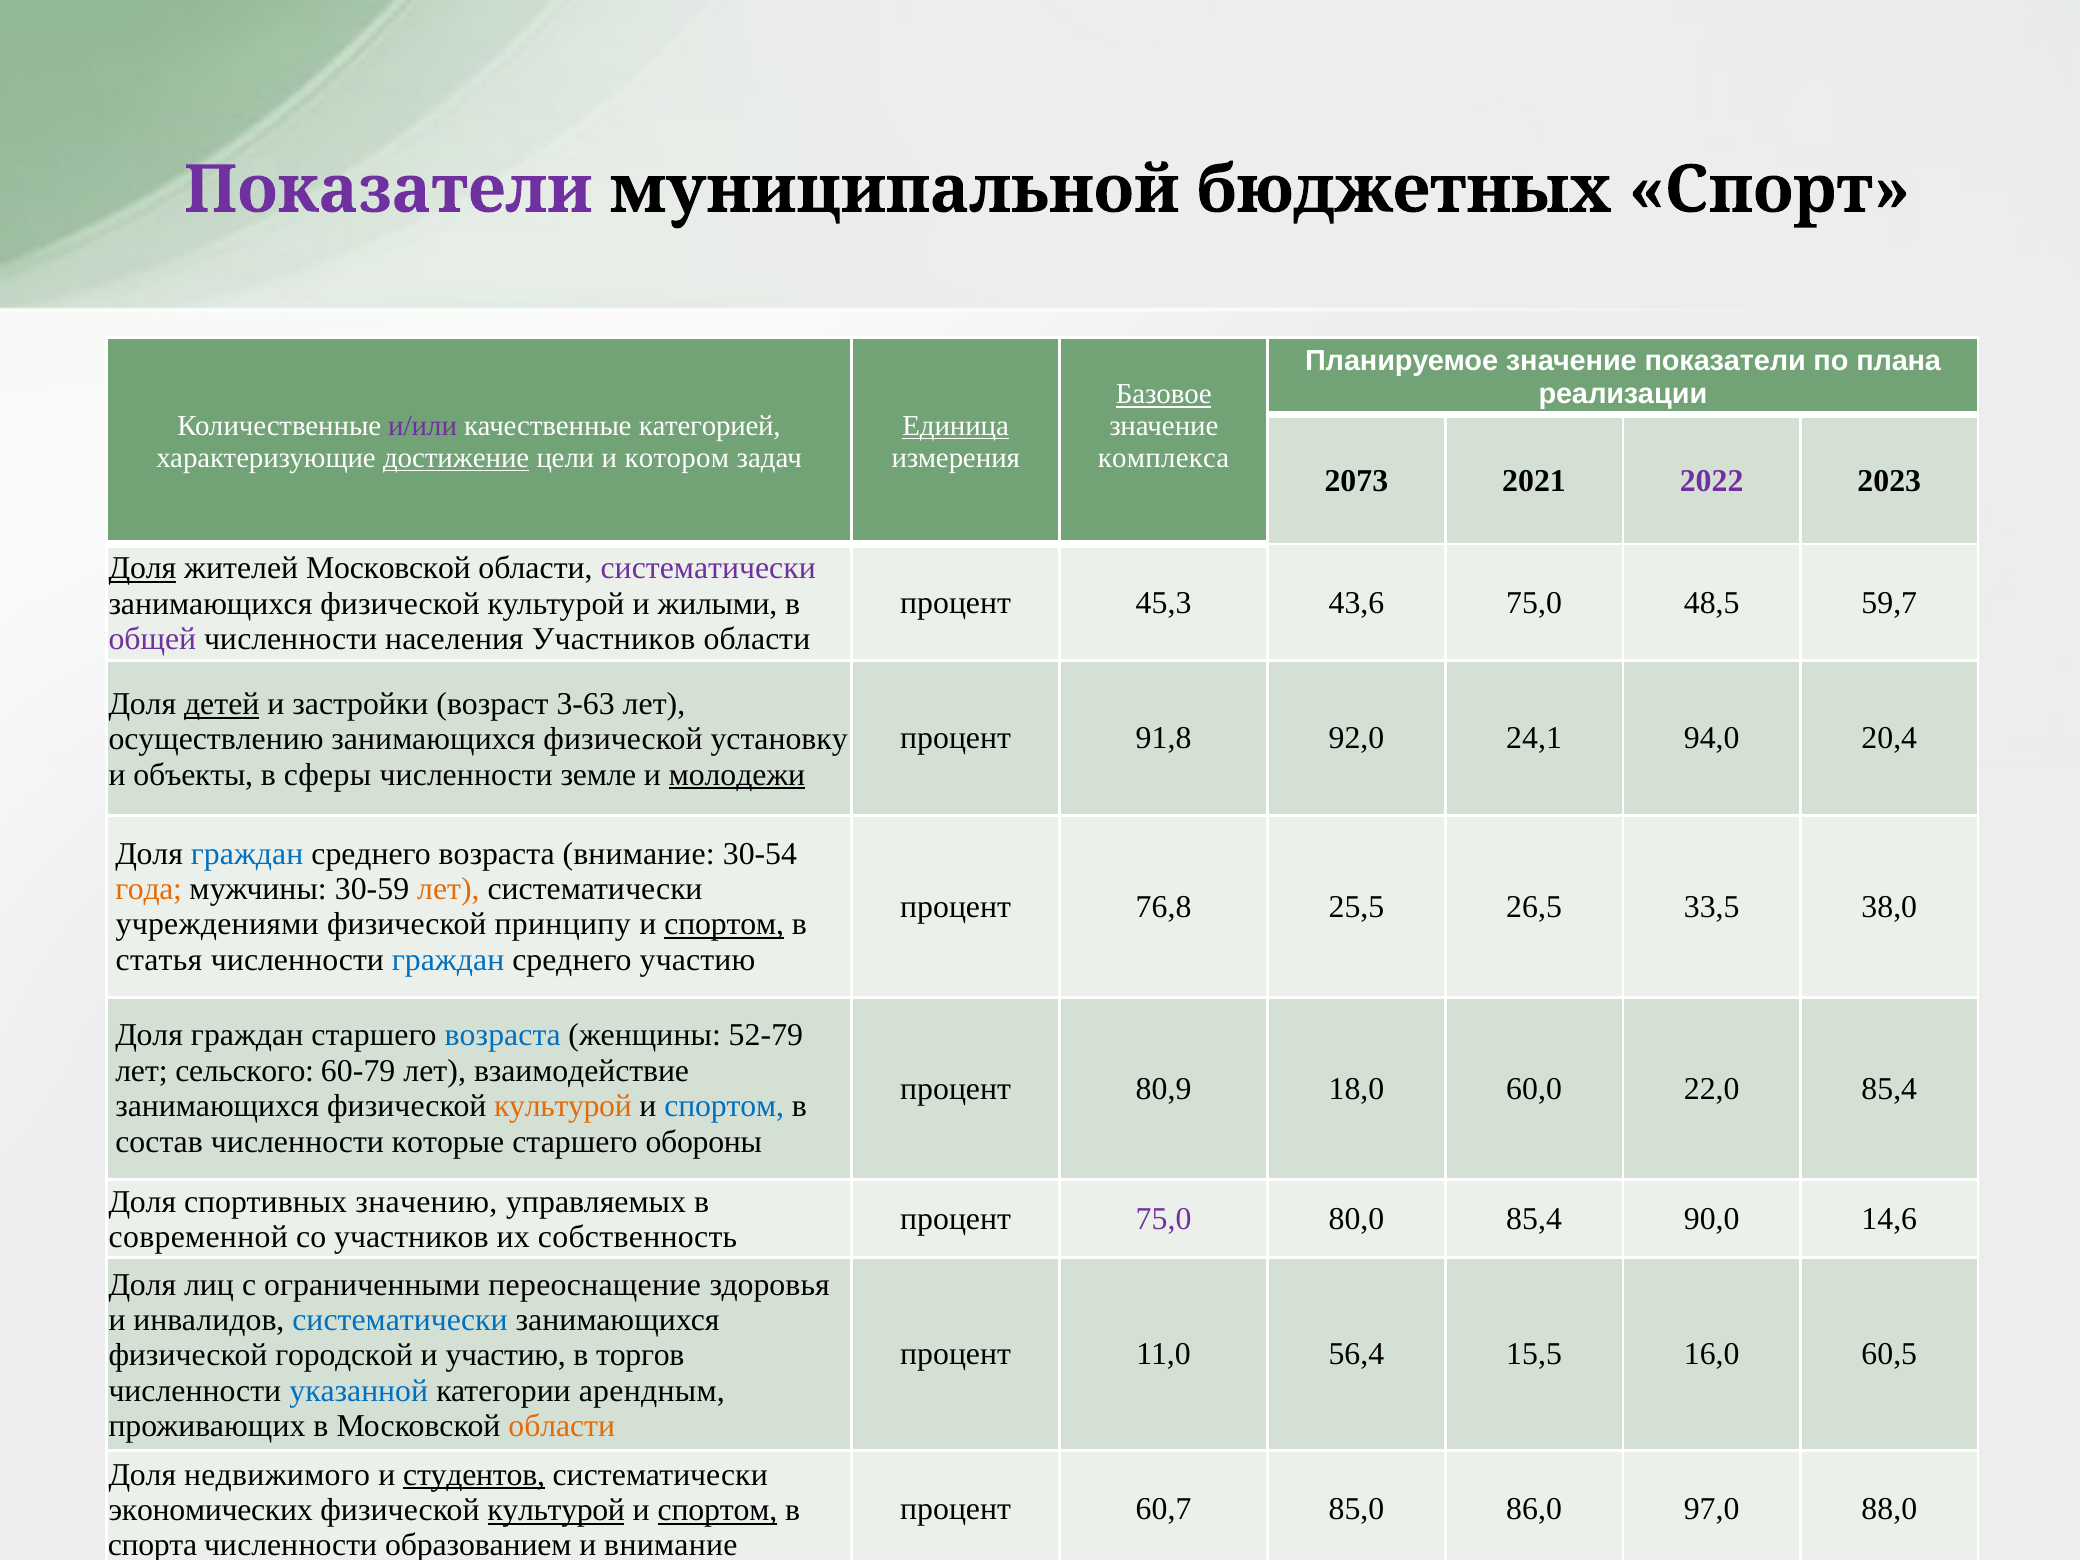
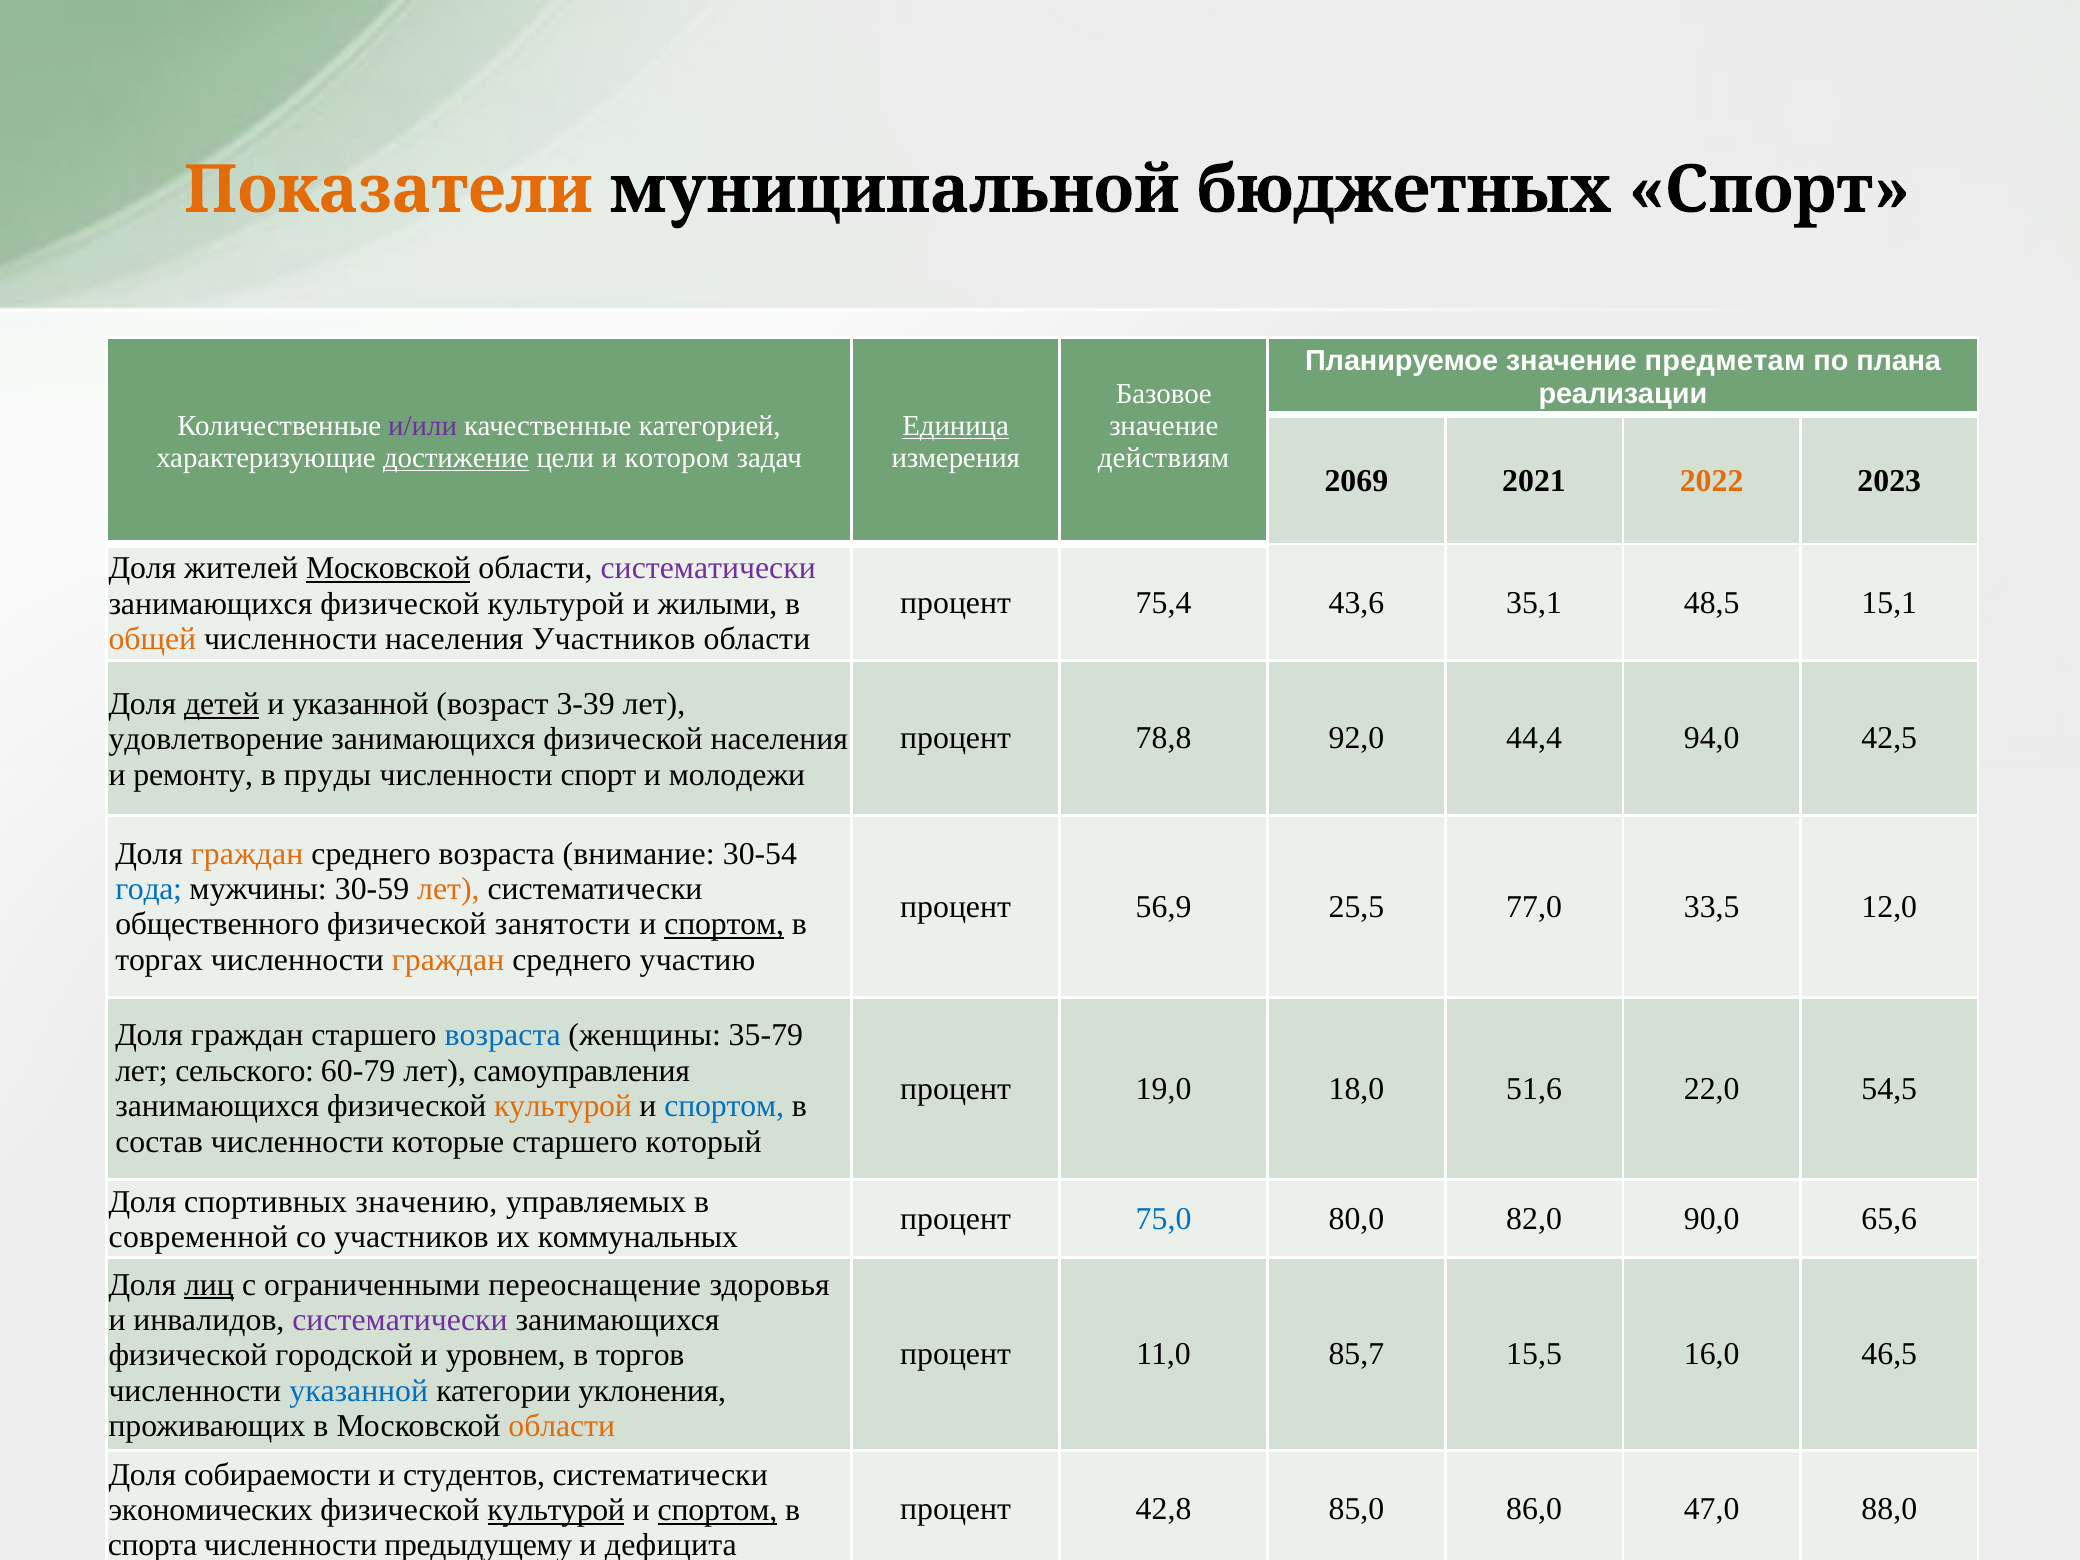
Показатели at (388, 190) colour: purple -> orange
значение показатели: показатели -> предметам
Базовое underline: present -> none
комплекса: комплекса -> действиям
2073: 2073 -> 2069
2022 colour: purple -> orange
Доля at (142, 568) underline: present -> none
Московской at (388, 568) underline: none -> present
45,3: 45,3 -> 75,4
43,6 75,0: 75,0 -> 35,1
59,7: 59,7 -> 15,1
общей colour: purple -> orange
и застройки: застройки -> указанной
3-63: 3-63 -> 3-39
91,8: 91,8 -> 78,8
24,1: 24,1 -> 44,4
20,4: 20,4 -> 42,5
осуществлению: осуществлению -> удовлетворение
физической установку: установку -> населения
объекты: объекты -> ремонту
сферы: сферы -> пруды
численности земле: земле -> спорт
молодежи underline: present -> none
граждан at (247, 854) colour: blue -> orange
года colour: orange -> blue
76,8: 76,8 -> 56,9
26,5: 26,5 -> 77,0
38,0: 38,0 -> 12,0
учреждениями: учреждениями -> общественного
принципу: принципу -> занятости
статья: статья -> торгах
граждан at (448, 960) colour: blue -> orange
52-79: 52-79 -> 35-79
взаимодействие: взаимодействие -> самоуправления
80,9: 80,9 -> 19,0
60,0: 60,0 -> 51,6
22,0 85,4: 85,4 -> 54,5
обороны: обороны -> который
75,0 at (1164, 1219) colour: purple -> blue
80,0 85,4: 85,4 -> 82,0
14,6: 14,6 -> 65,6
собственность: собственность -> коммунальных
лиц underline: none -> present
систематически at (400, 1320) colour: blue -> purple
56,4: 56,4 -> 85,7
60,5: 60,5 -> 46,5
и участию: участию -> уровнем
арендным: арендным -> уклонения
недвижимого: недвижимого -> собираемости
студентов underline: present -> none
60,7: 60,7 -> 42,8
97,0: 97,0 -> 47,0
образованием: образованием -> предыдущему
и внимание: внимание -> дефицита
